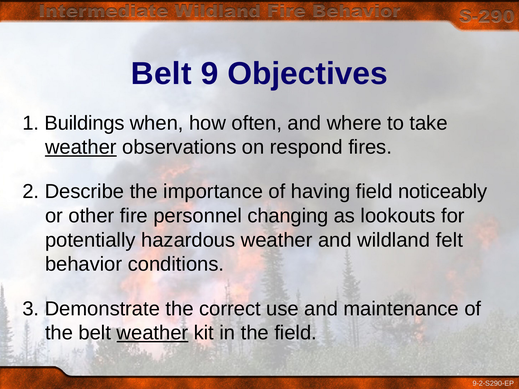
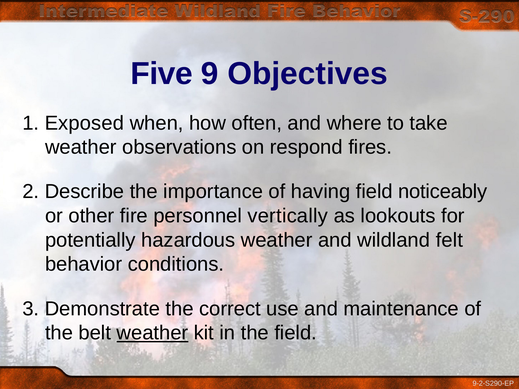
Belt at (161, 74): Belt -> Five
Buildings: Buildings -> Exposed
weather at (81, 147) underline: present -> none
changing: changing -> vertically
